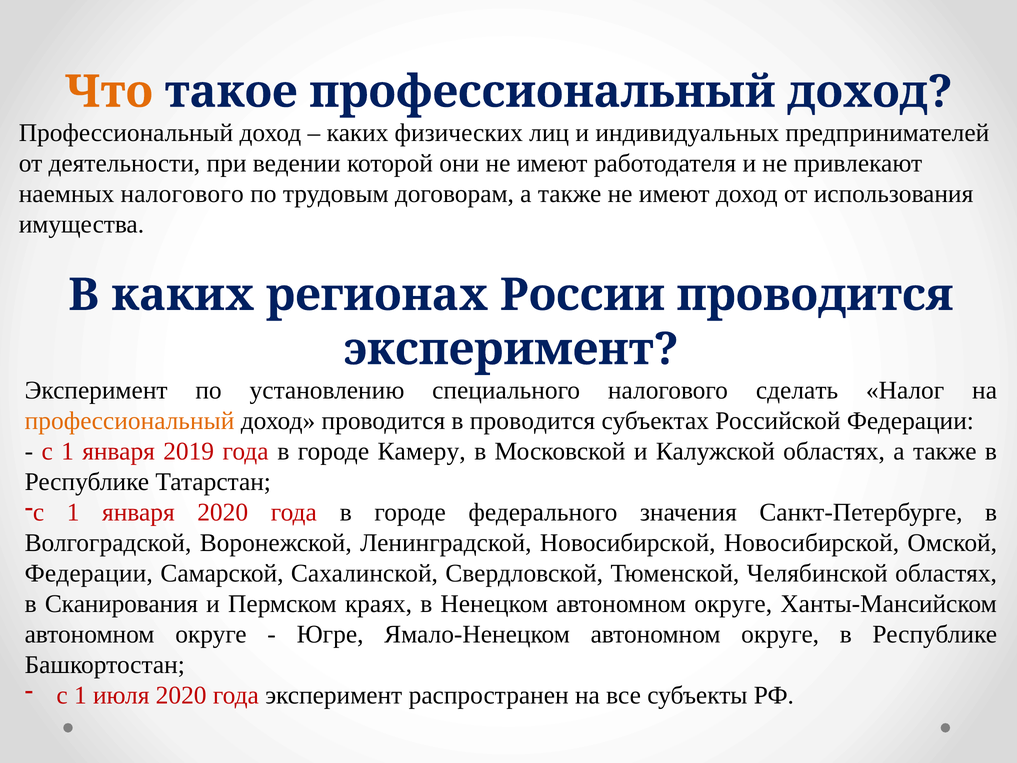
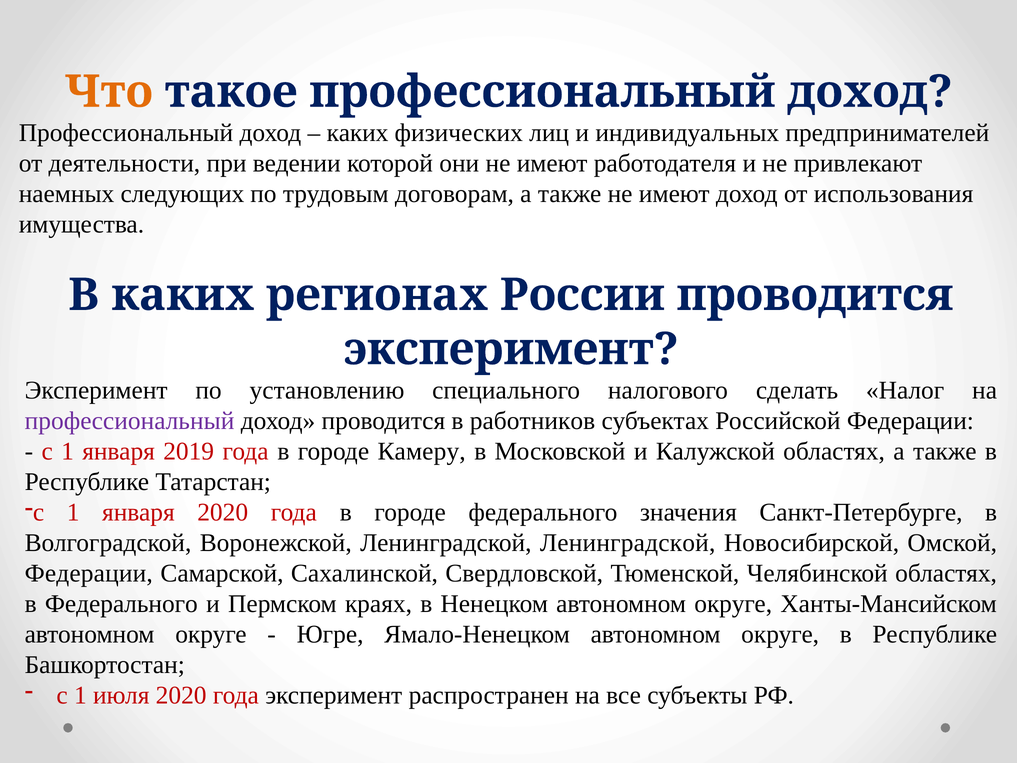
наемных налогового: налогового -> следующих
профессиональный at (130, 421) colour: orange -> purple
в проводится: проводится -> работников
Ленинградской Новосибирской: Новосибирской -> Ленинградской
в Сканирования: Сканирования -> Федерального
